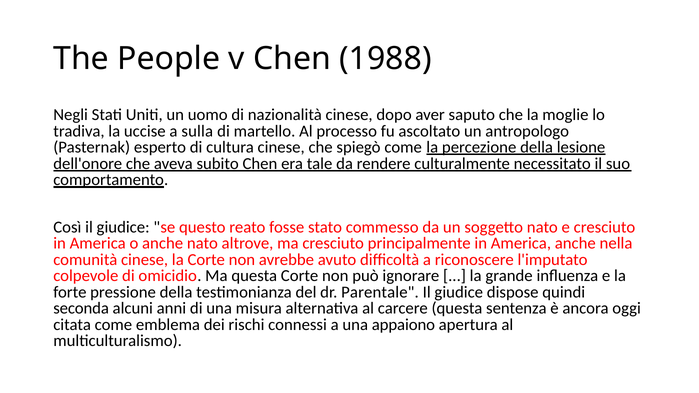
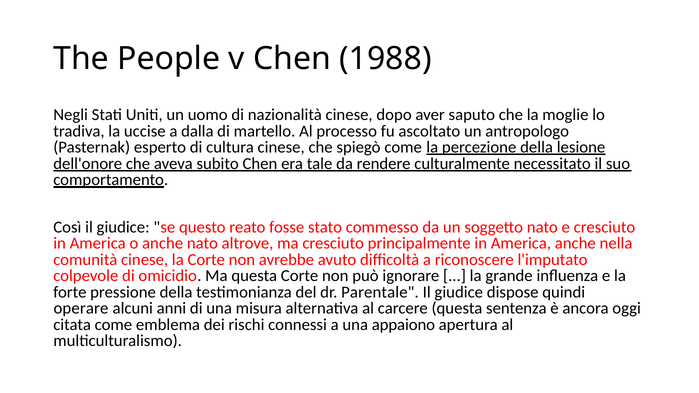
sulla: sulla -> dalla
seconda: seconda -> operare
